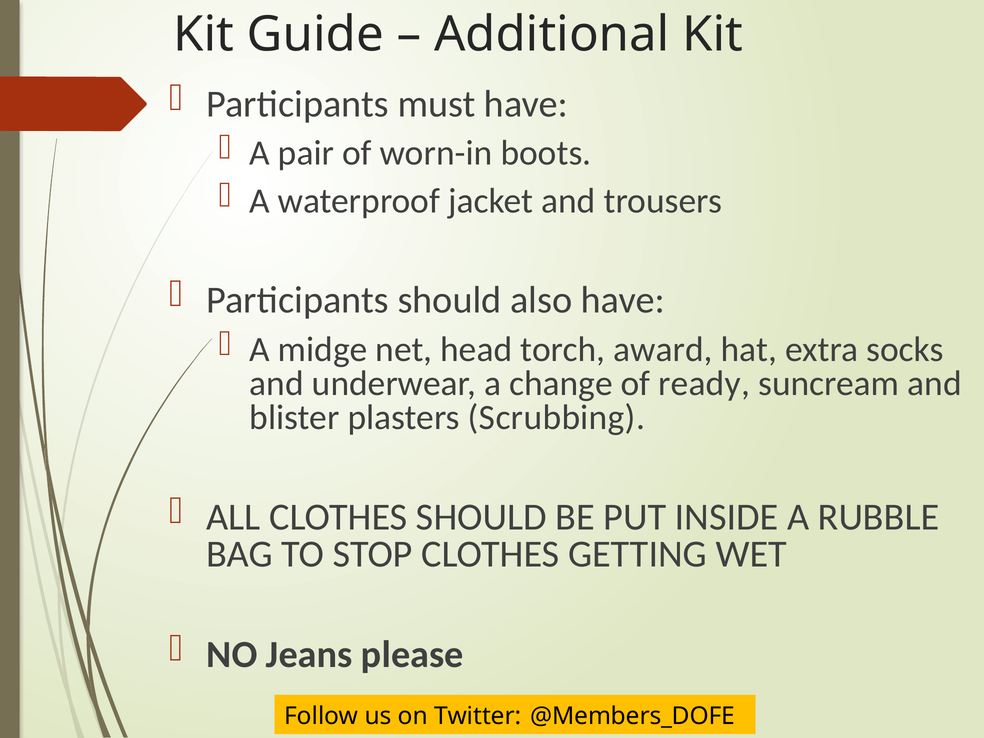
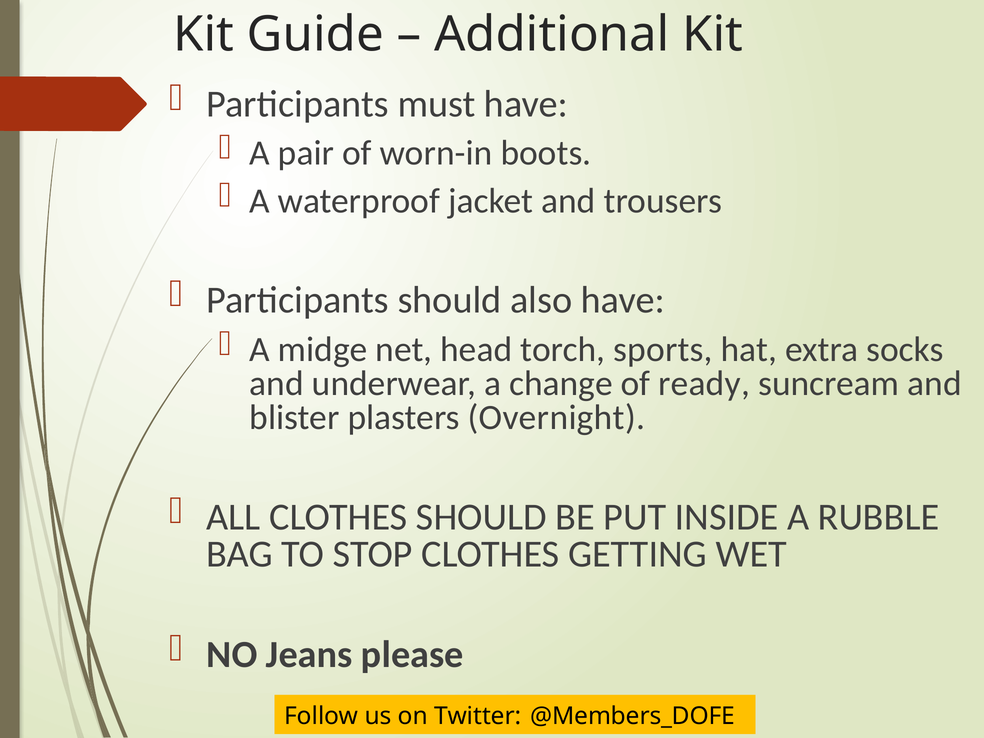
award: award -> sports
Scrubbing: Scrubbing -> Overnight
